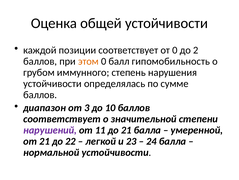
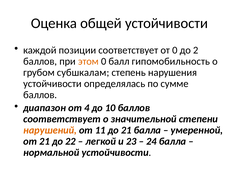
иммунного: иммунного -> субшкалам
3: 3 -> 4
нарушений colour: purple -> orange
